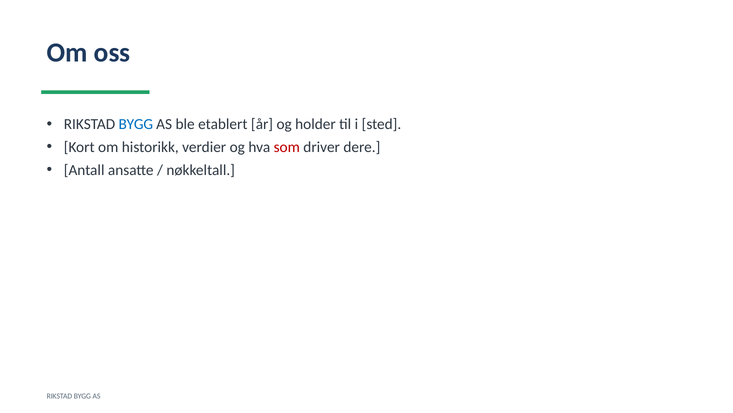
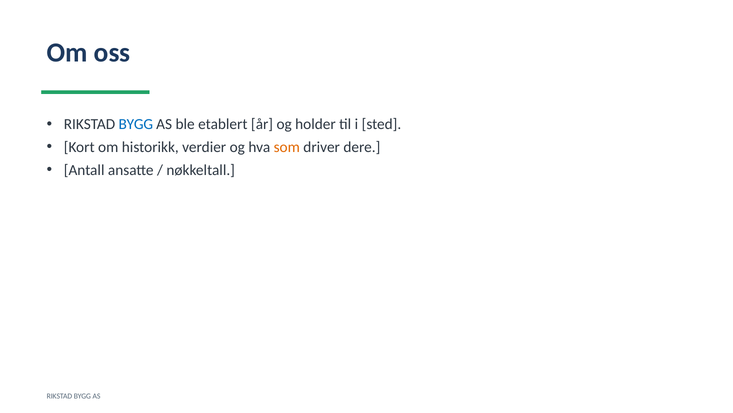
som colour: red -> orange
